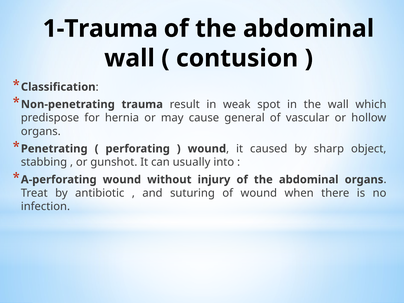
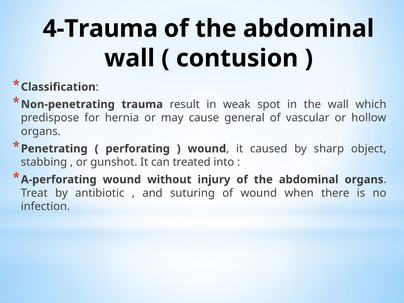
1-Trauma: 1-Trauma -> 4-Trauma
usually: usually -> treated
